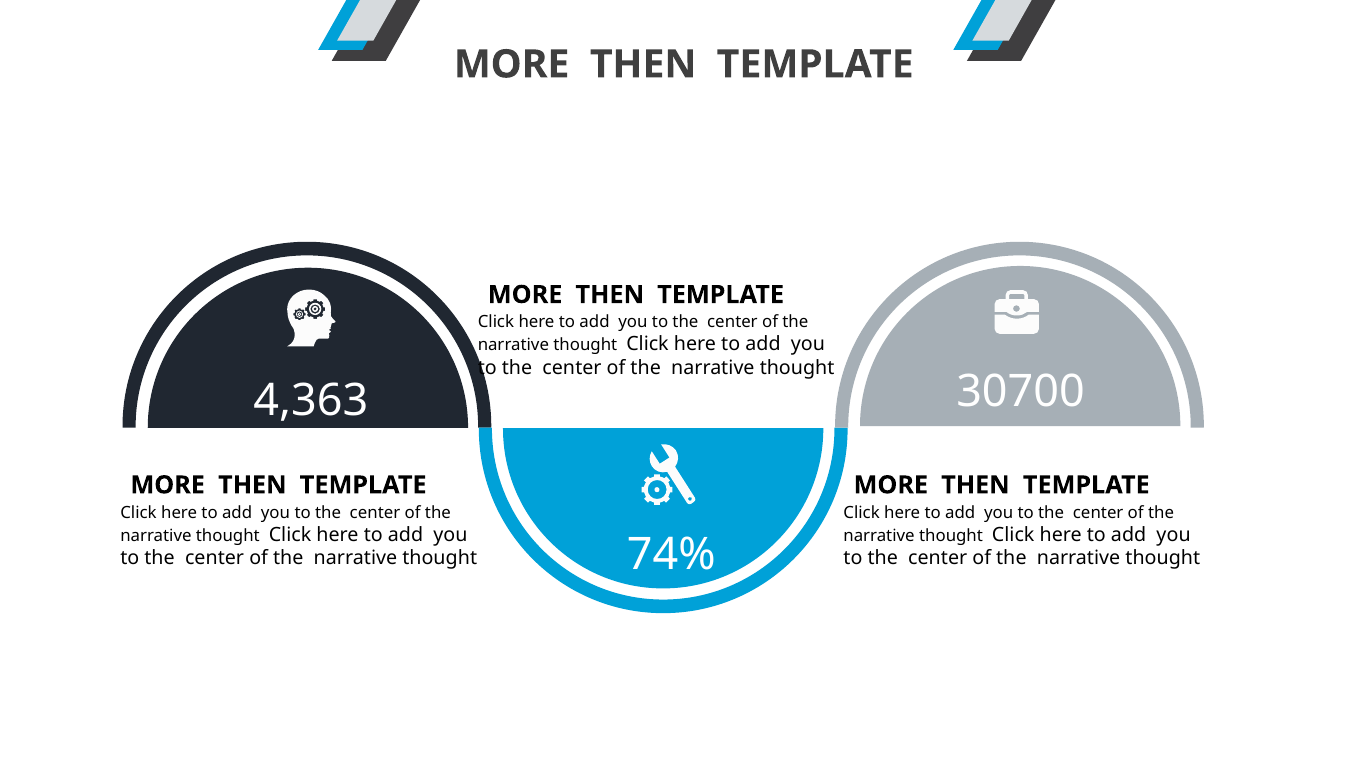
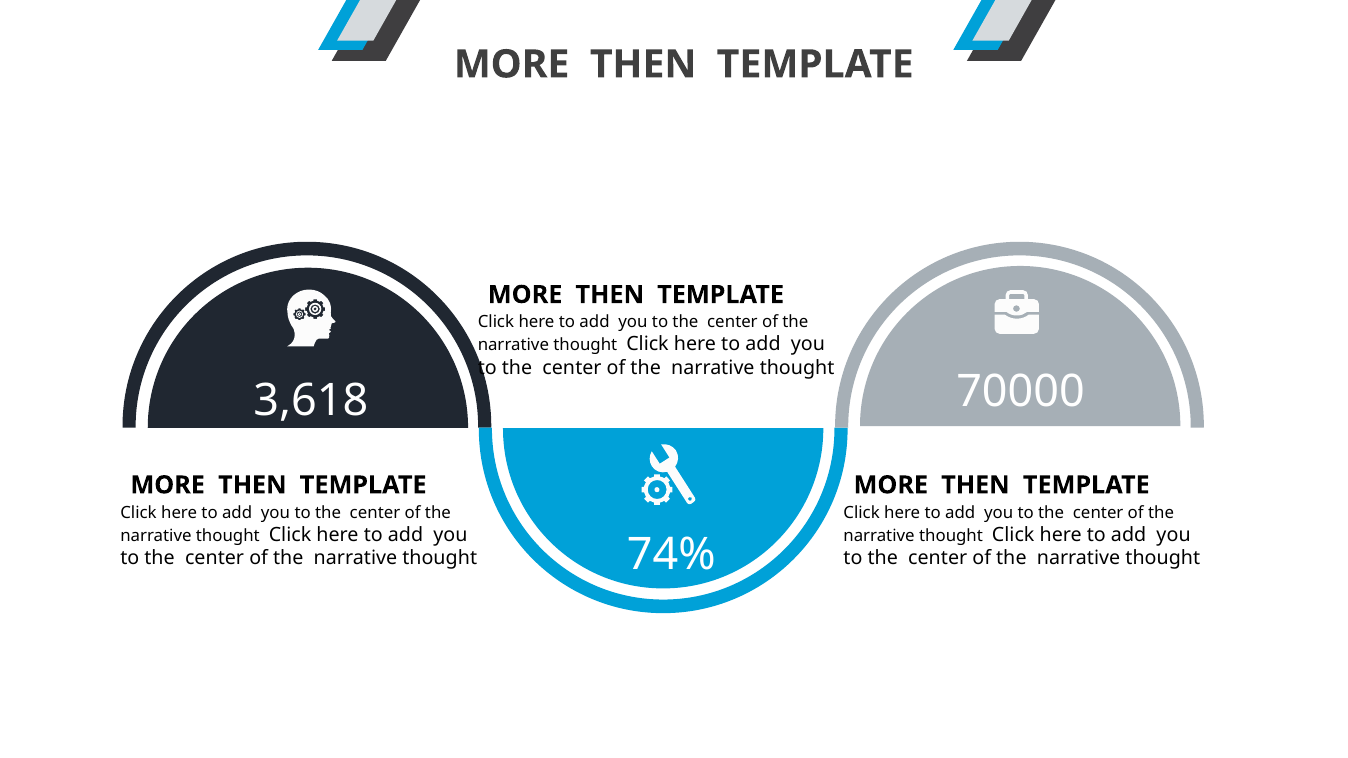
30700: 30700 -> 70000
4,363: 4,363 -> 3,618
